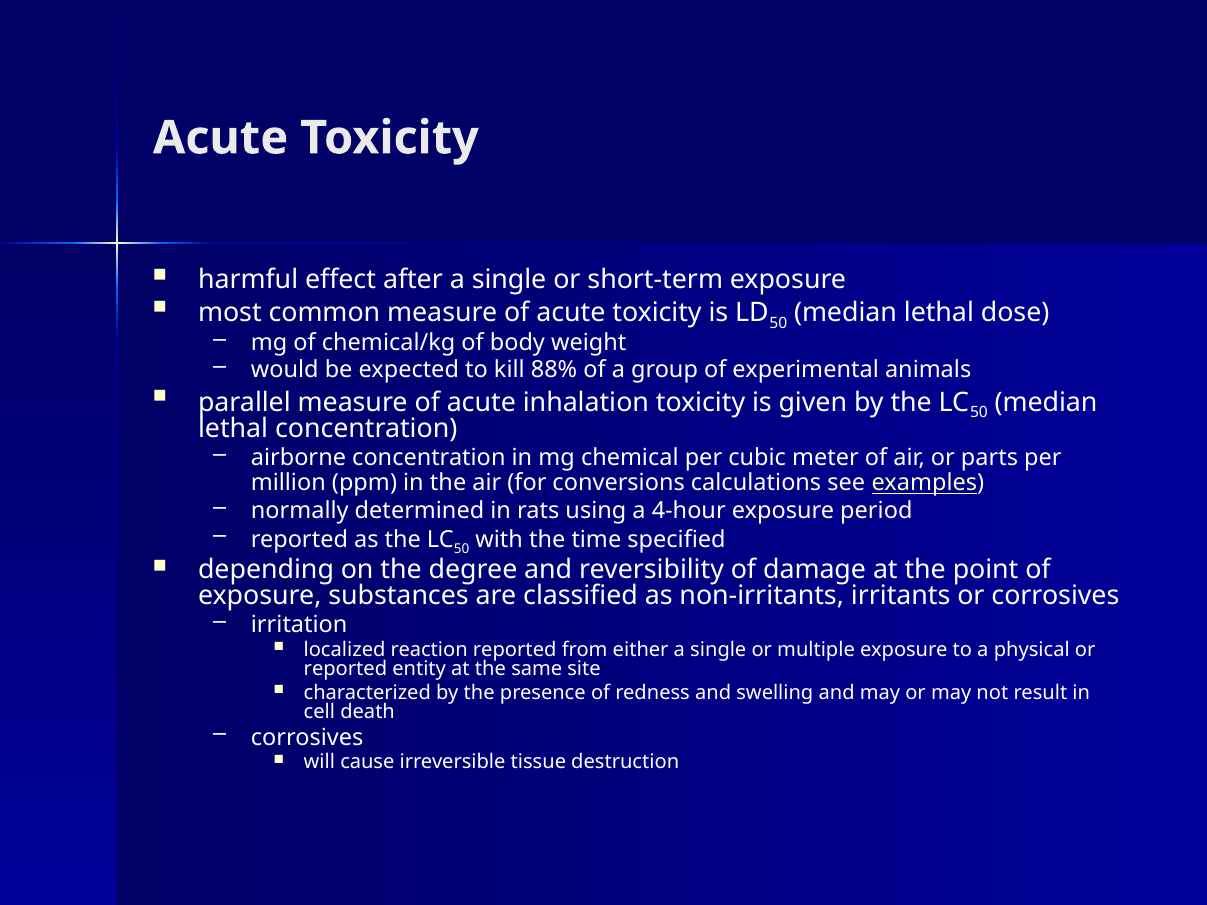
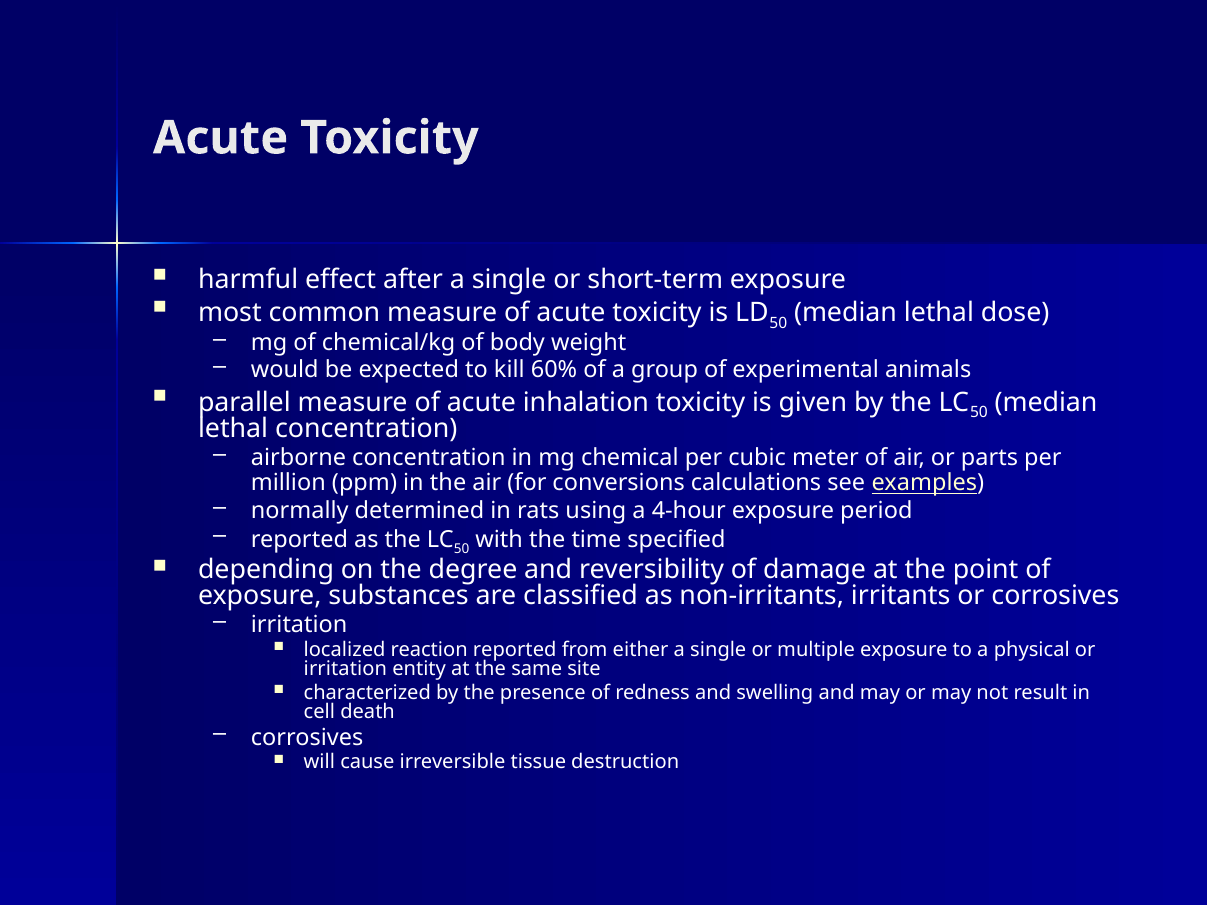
88%: 88% -> 60%
reported at (345, 669): reported -> irritation
